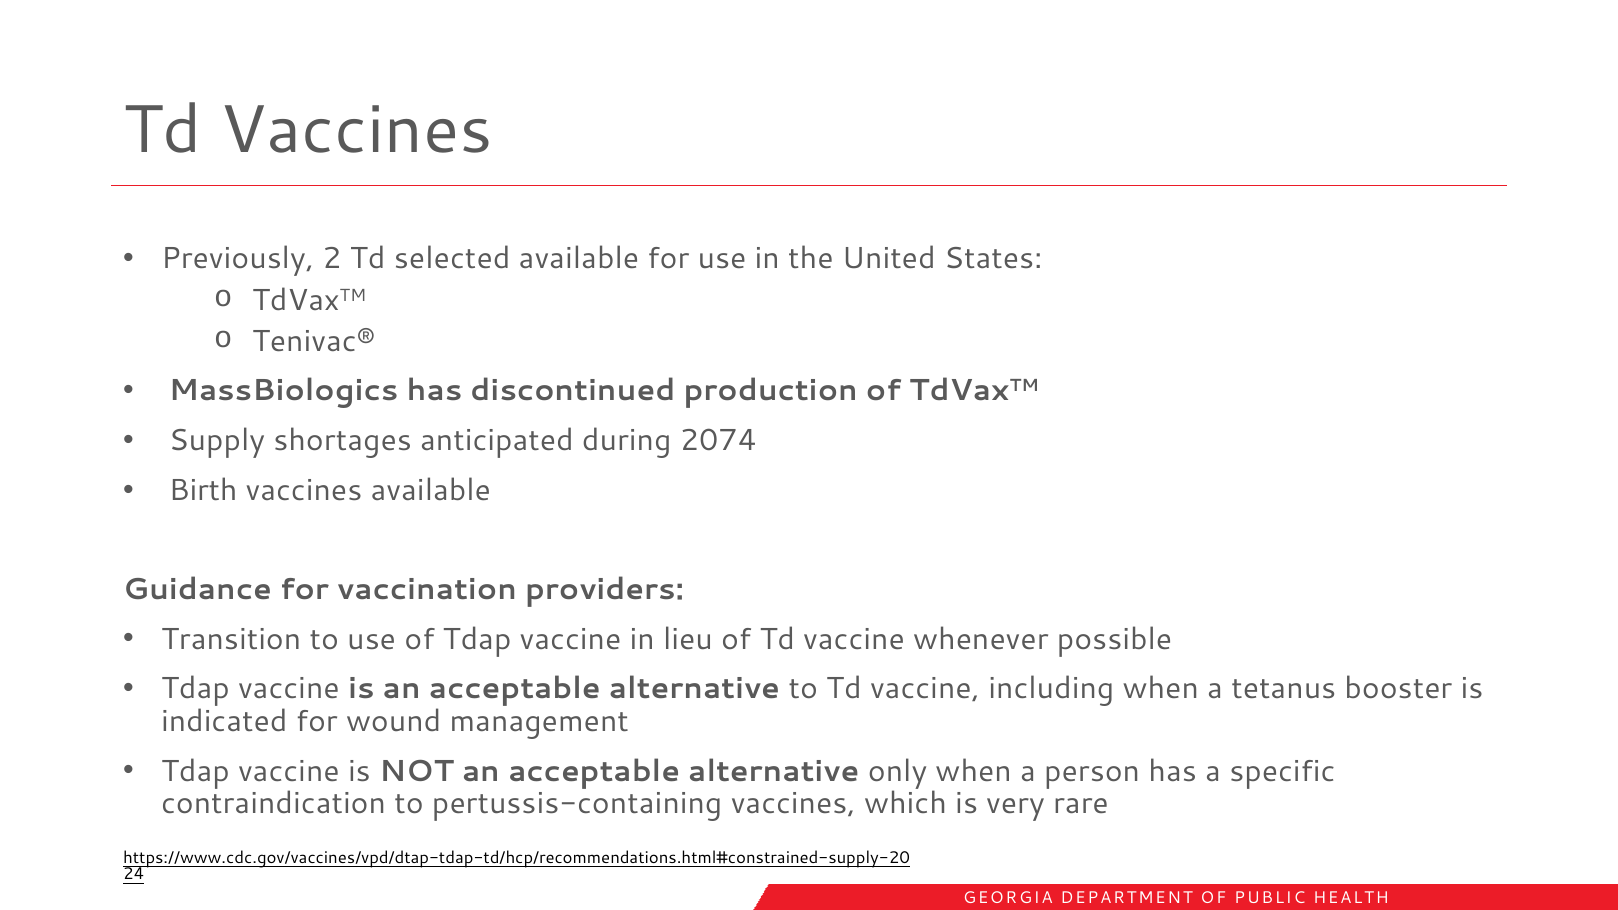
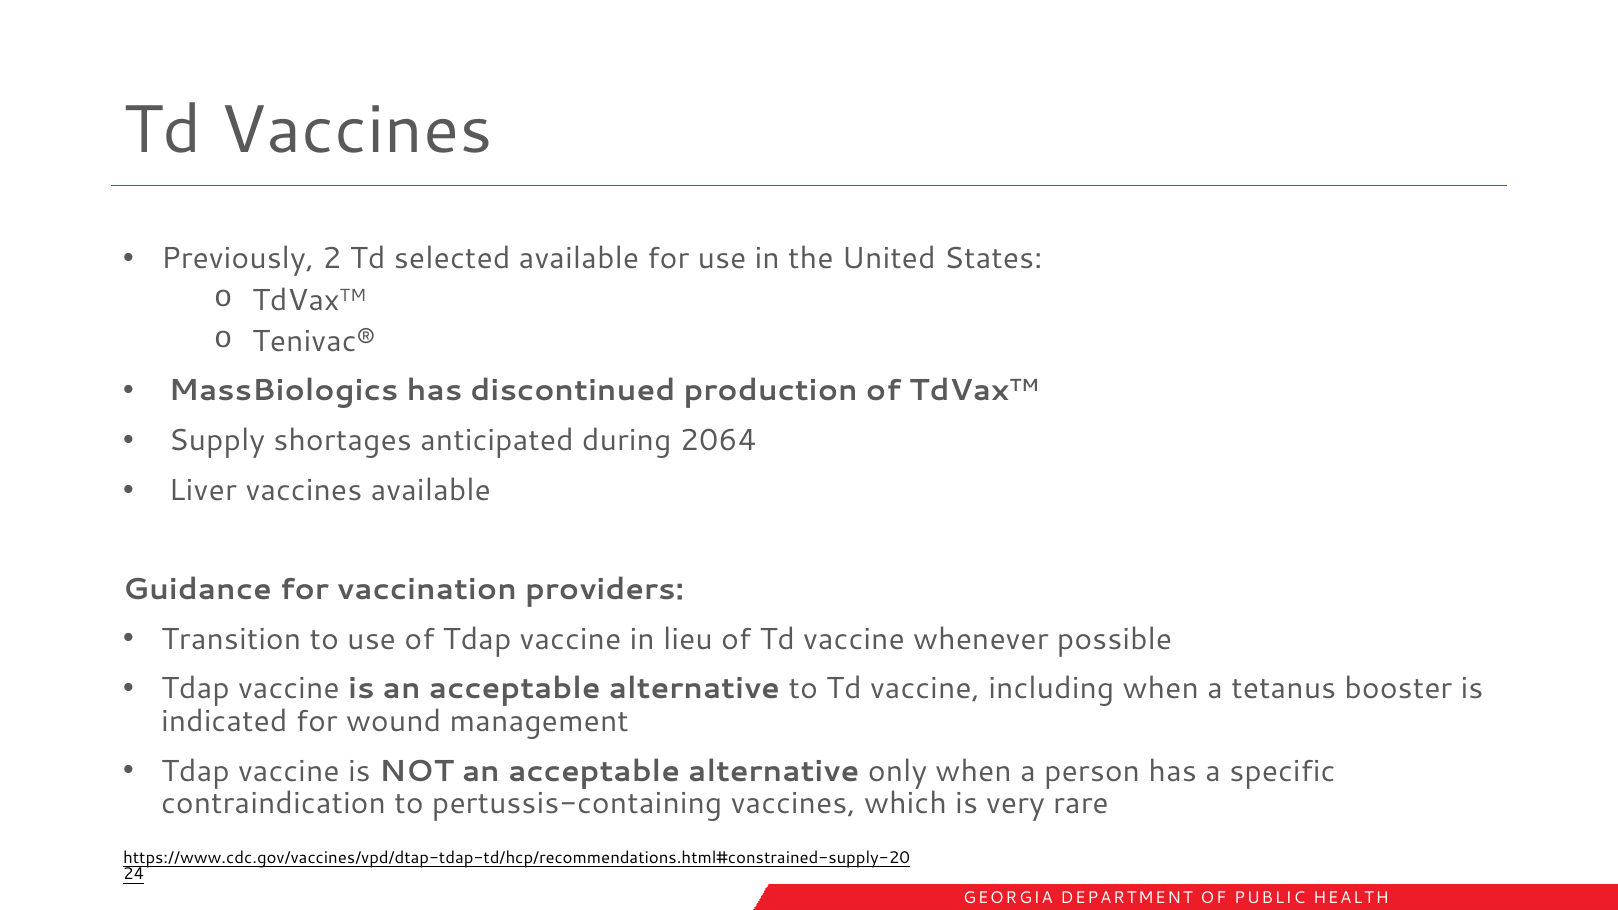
2074: 2074 -> 2064
Birth: Birth -> Liver
